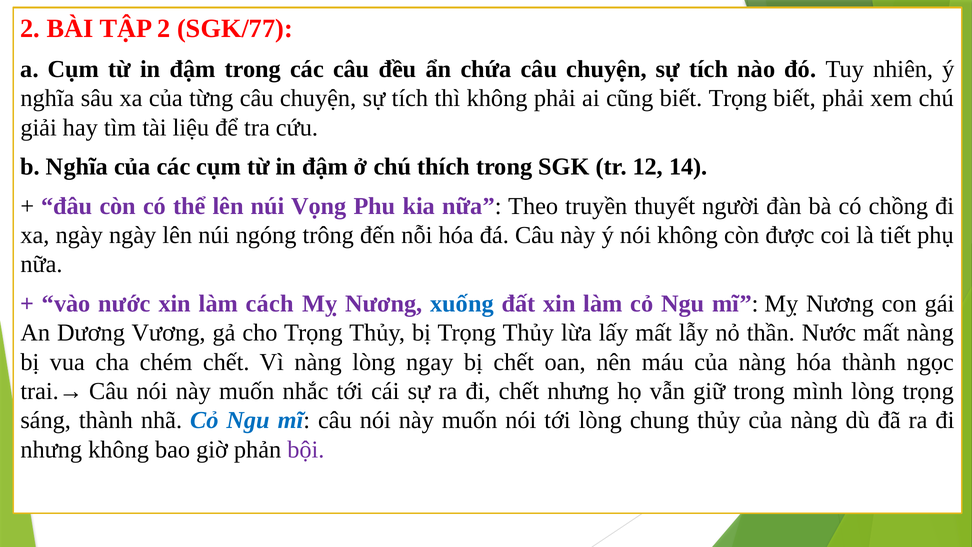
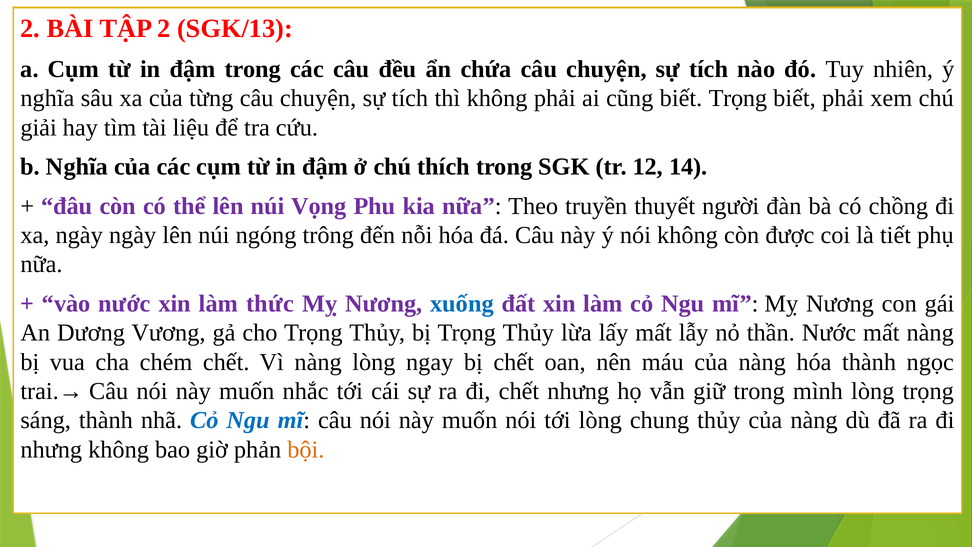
SGK/77: SGK/77 -> SGK/13
cách: cách -> thức
bội colour: purple -> orange
